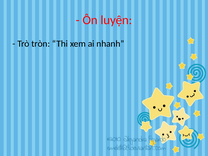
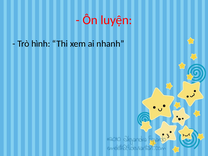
tròn: tròn -> hình
